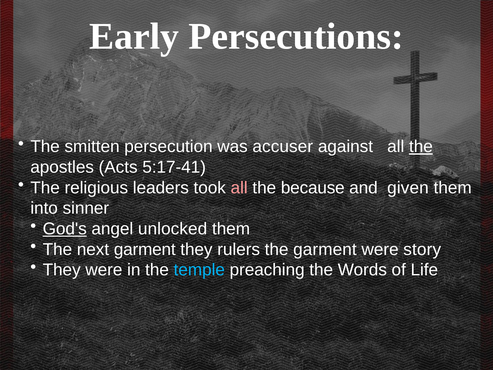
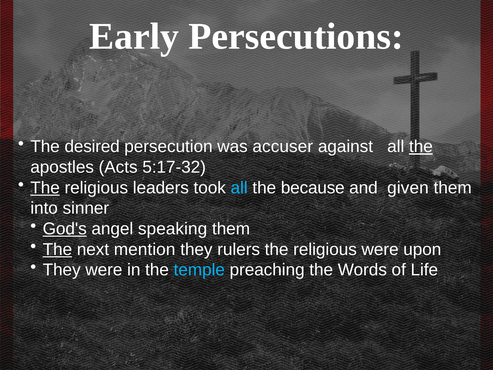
smitten: smitten -> desired
5:17-41: 5:17-41 -> 5:17-32
The at (45, 188) underline: none -> present
all at (239, 188) colour: pink -> light blue
unlocked: unlocked -> speaking
The at (57, 249) underline: none -> present
next garment: garment -> mention
garment at (325, 249): garment -> religious
story: story -> upon
